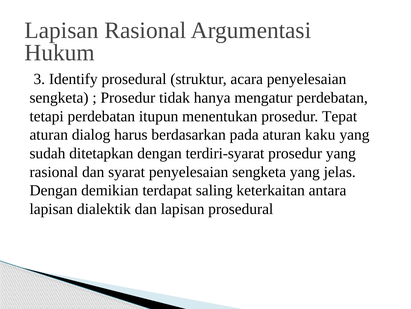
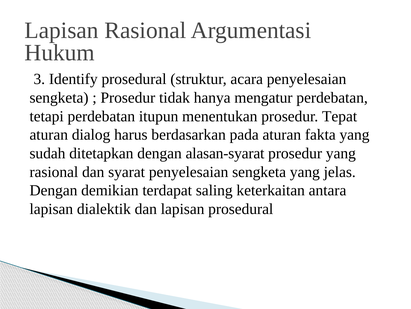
kaku: kaku -> fakta
terdiri-syarat: terdiri-syarat -> alasan-syarat
